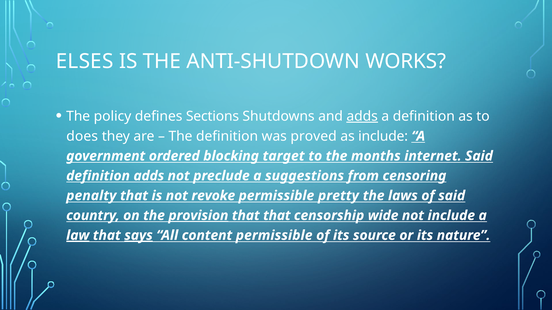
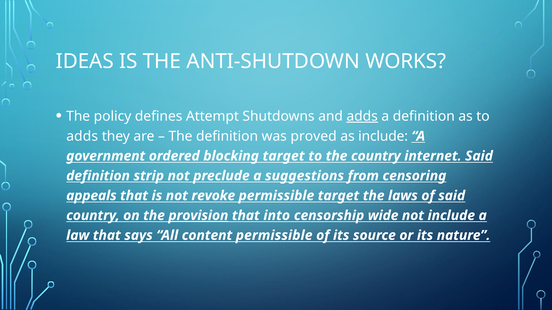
ELSES: ELSES -> IDEAS
Sections: Sections -> Attempt
does at (82, 136): does -> adds
the months: months -> country
definition adds: adds -> strip
penalty: penalty -> appeals
permissible pretty: pretty -> target
that that: that -> into
law underline: present -> none
says underline: present -> none
